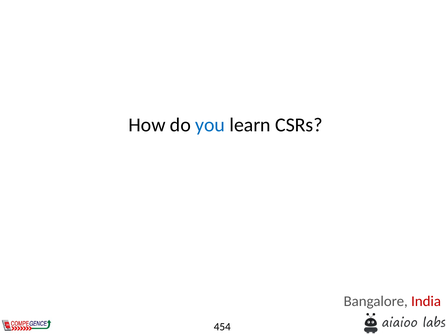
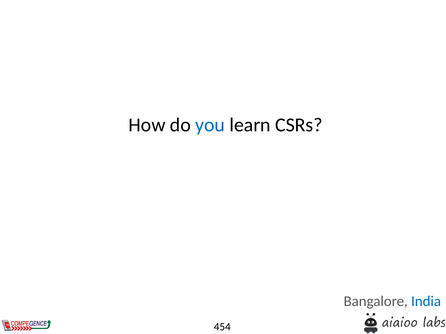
India colour: red -> blue
